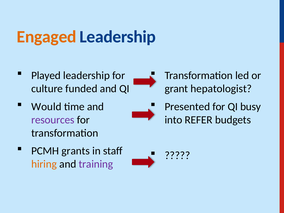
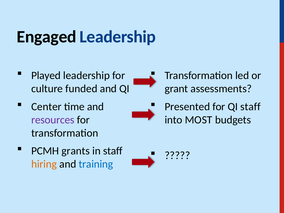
Engaged colour: orange -> black
hepatologist: hepatologist -> assessments
Would: Would -> Center
QI busy: busy -> staff
REFER: REFER -> MOST
training colour: purple -> blue
